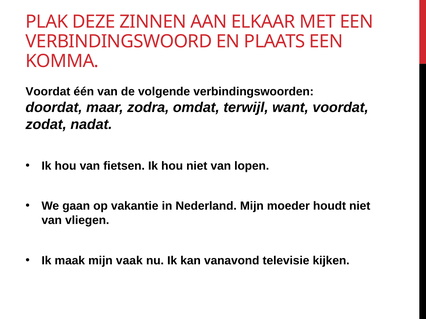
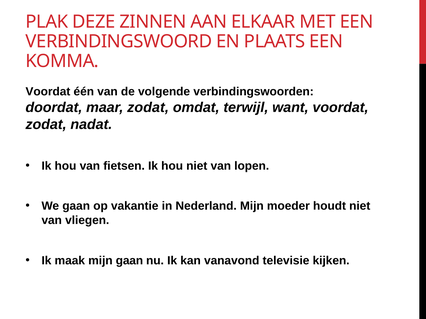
maar zodra: zodra -> zodat
mijn vaak: vaak -> gaan
